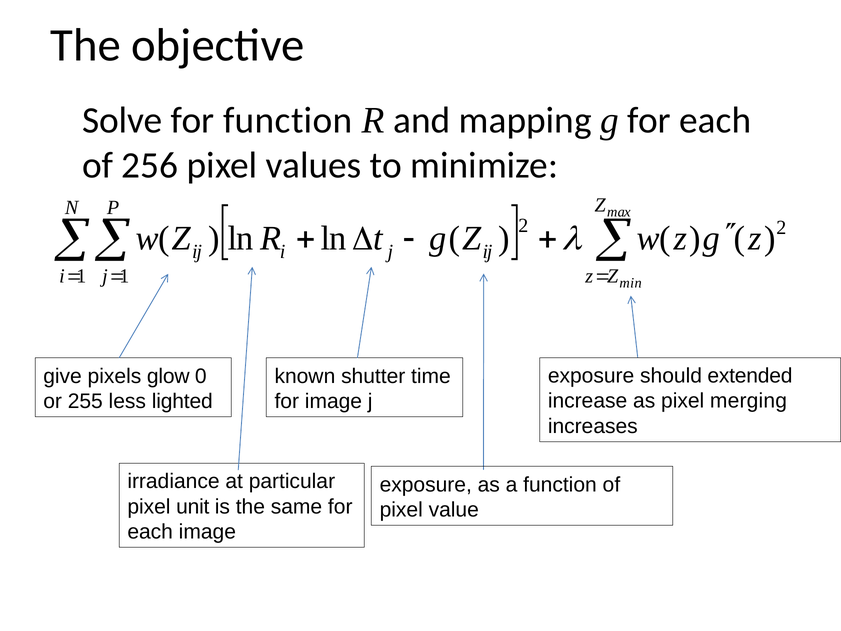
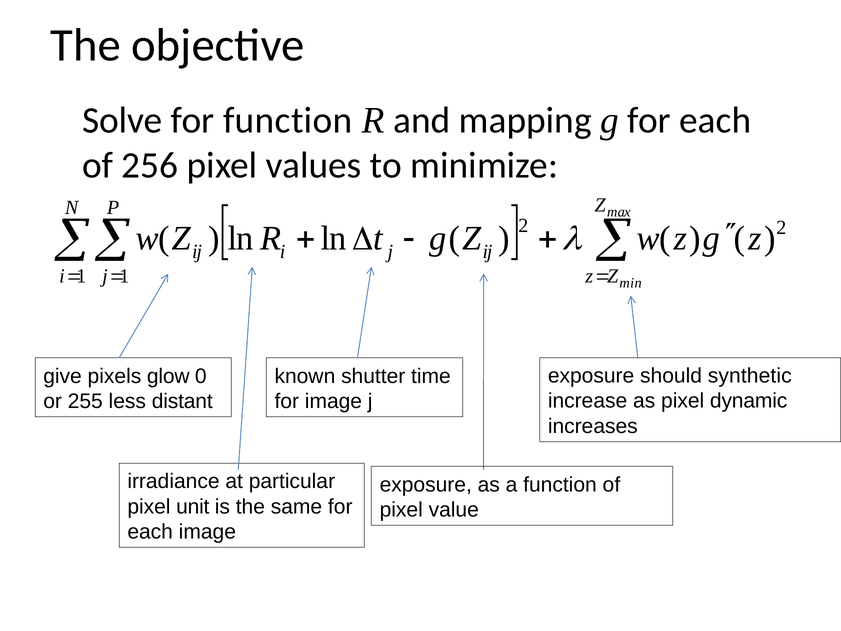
extended: extended -> synthetic
merging: merging -> dynamic
lighted: lighted -> distant
